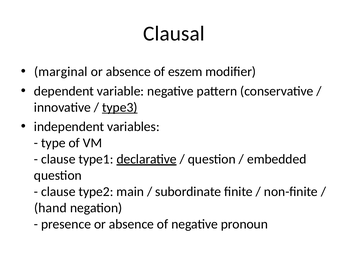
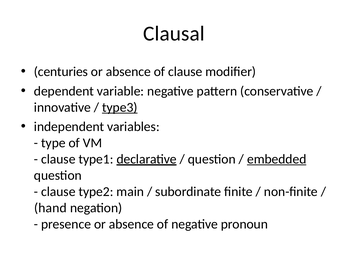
marginal: marginal -> centuries
of eszem: eszem -> clause
embedded underline: none -> present
